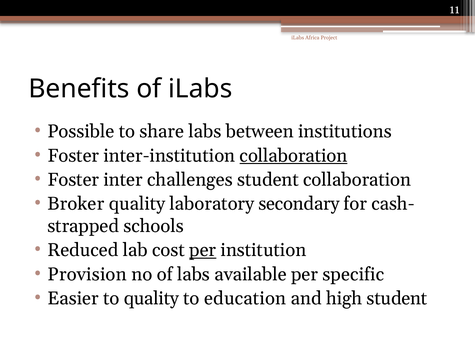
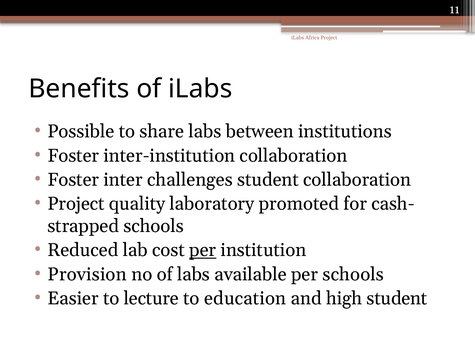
collaboration at (294, 156) underline: present -> none
Broker at (76, 204): Broker -> Project
secondary: secondary -> promoted
per specific: specific -> schools
to quality: quality -> lecture
